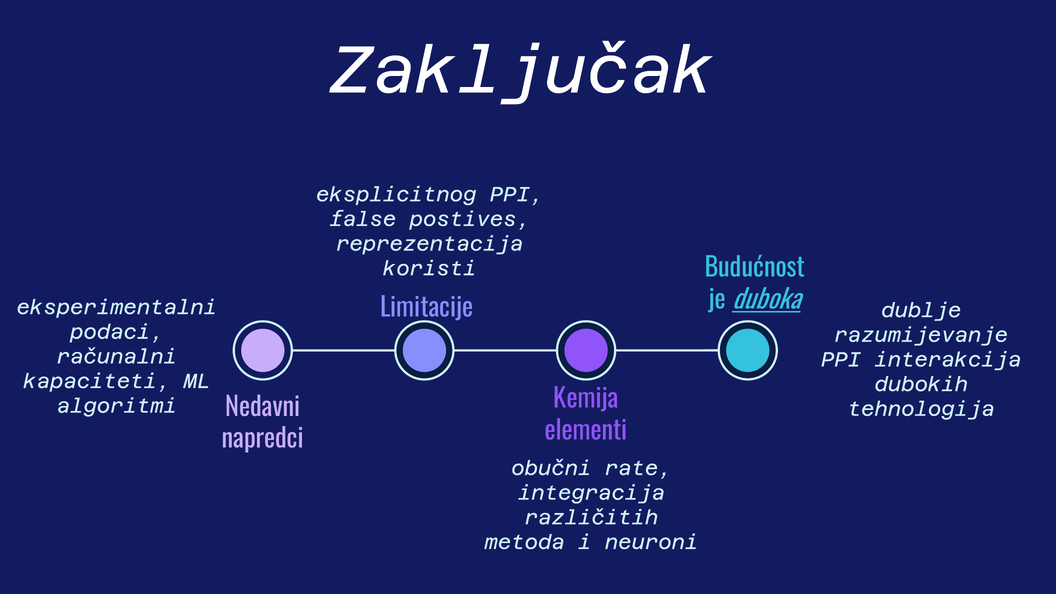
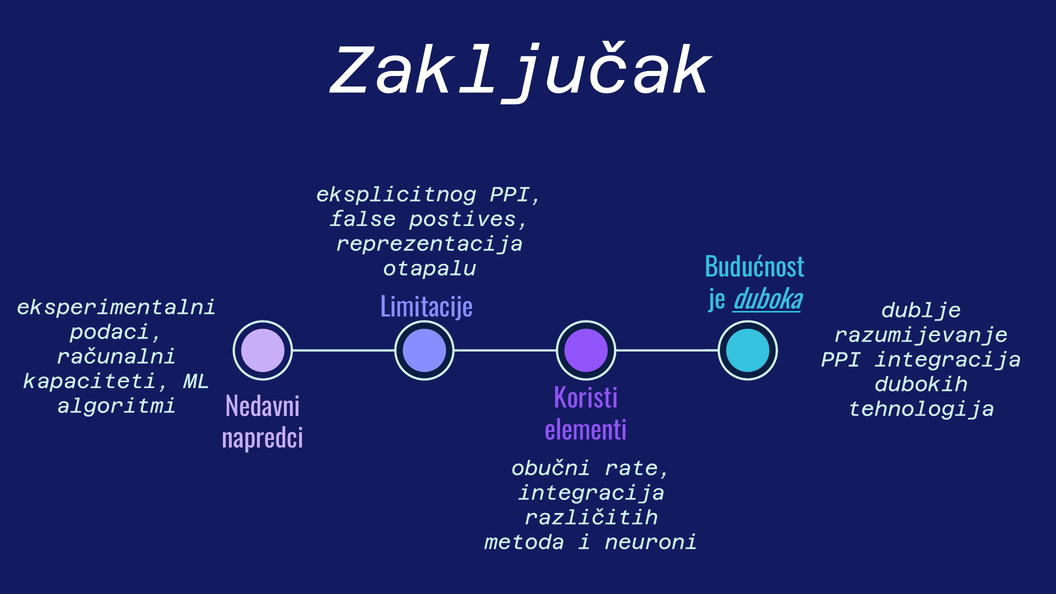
koristi: koristi -> otapalu
PPI interakcija: interakcija -> integracija
Kemija: Kemija -> Koristi
